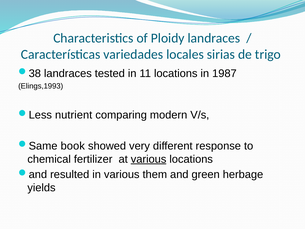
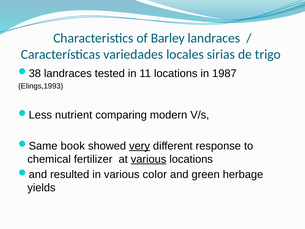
Ploidy: Ploidy -> Barley
very underline: none -> present
them: them -> color
